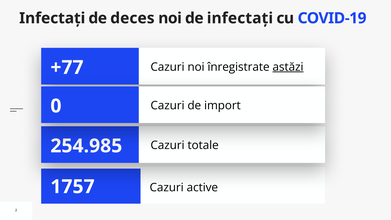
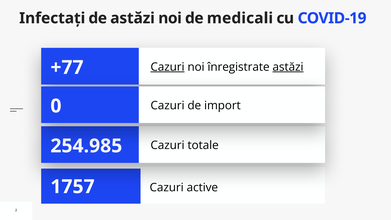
de deces: deces -> astăzi
de infectați: infectați -> medicali
Cazuri at (168, 67) underline: none -> present
